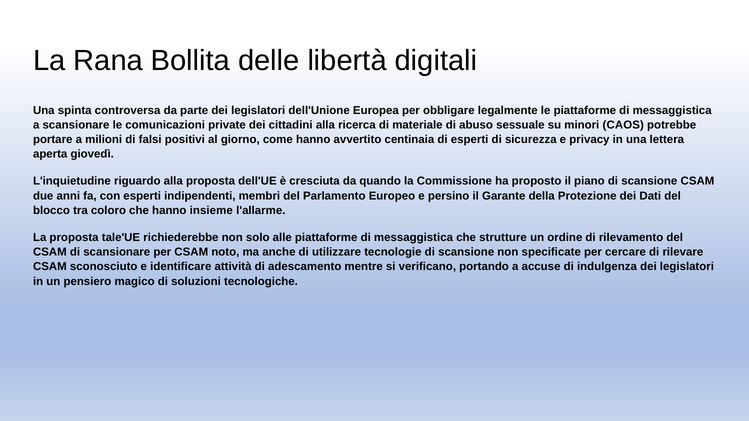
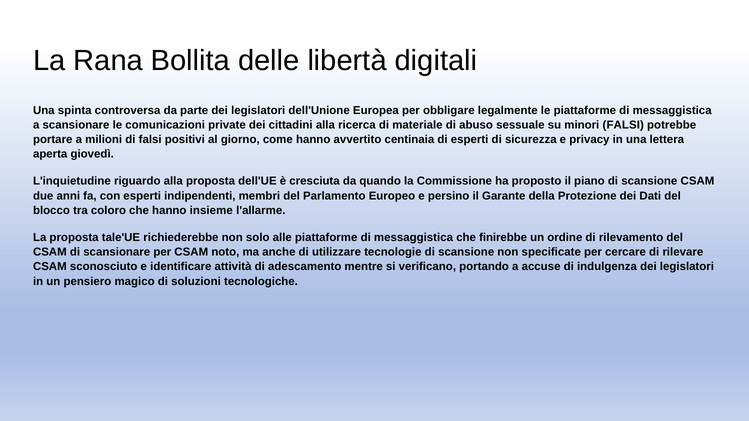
minori CAOS: CAOS -> FALSI
strutture: strutture -> finirebbe
